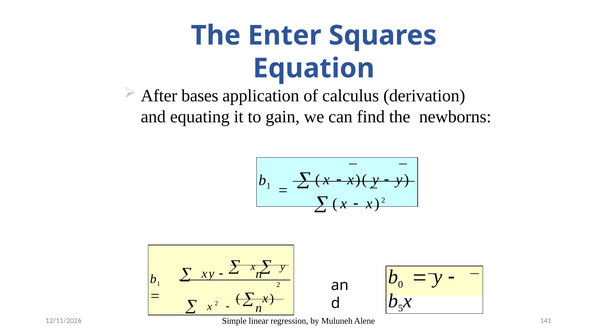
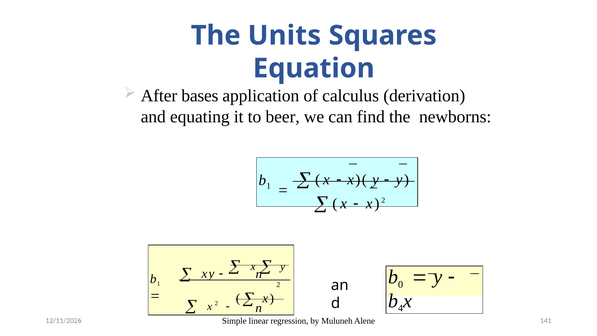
Enter: Enter -> Units
gain: gain -> beer
5: 5 -> 4
